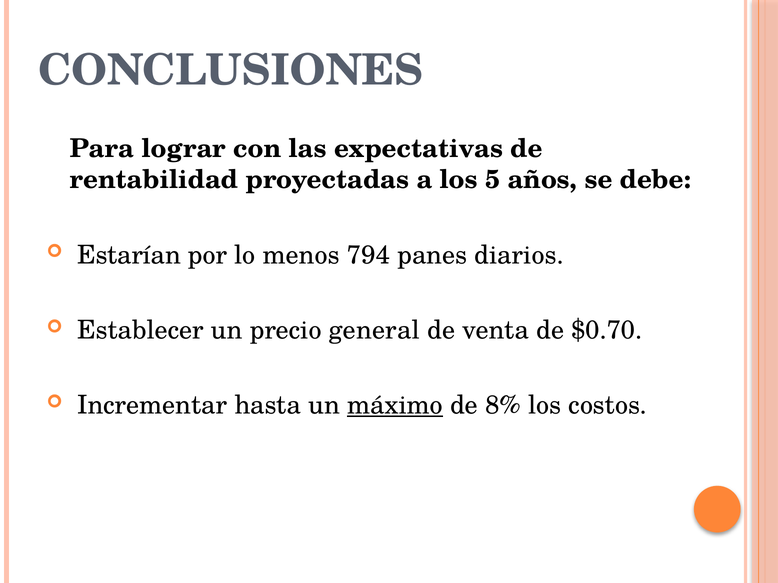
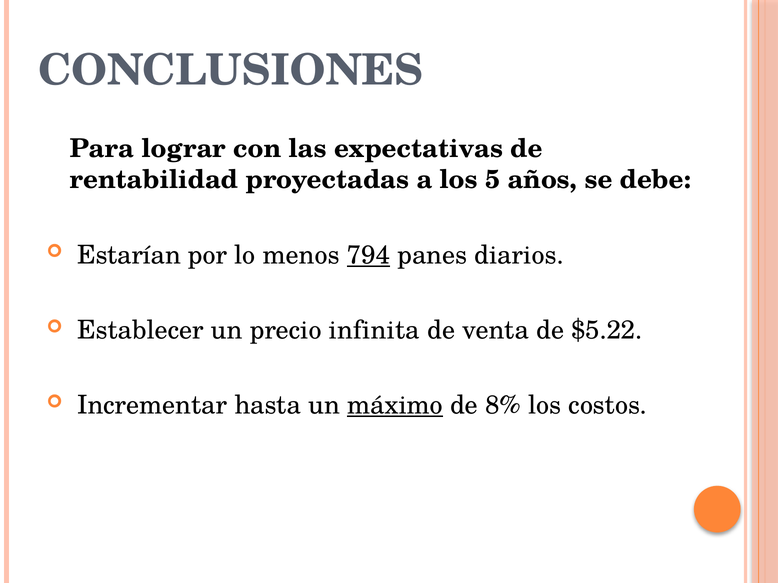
794 underline: none -> present
general: general -> infinita
$0.70: $0.70 -> $5.22
